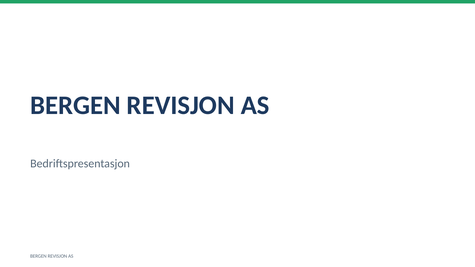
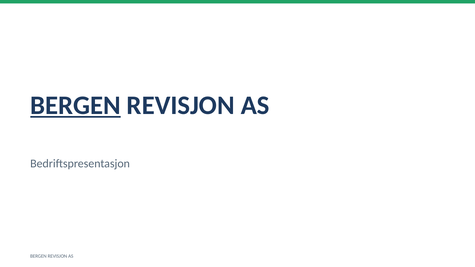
BERGEN at (75, 105) underline: none -> present
